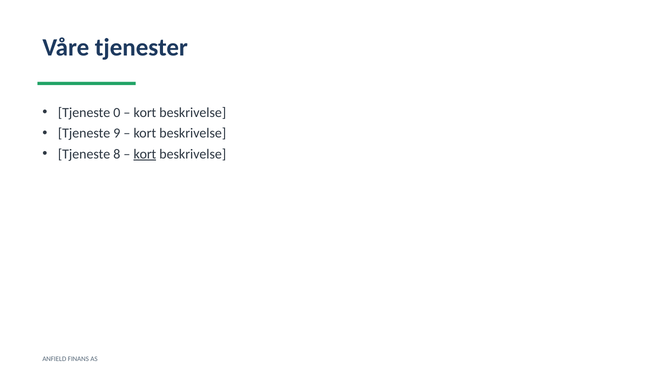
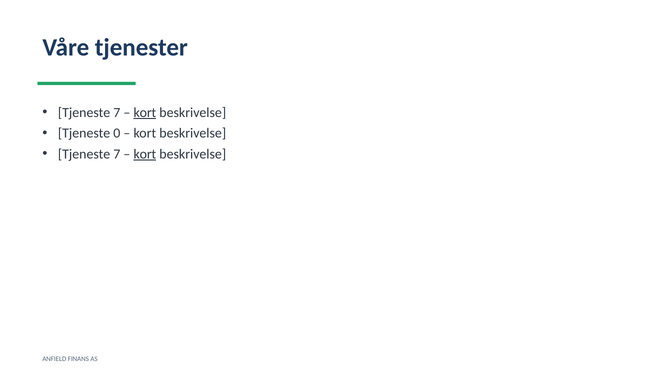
0 at (117, 113): 0 -> 7
kort at (145, 113) underline: none -> present
9: 9 -> 0
8 at (117, 154): 8 -> 7
